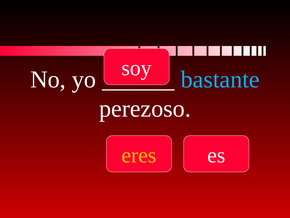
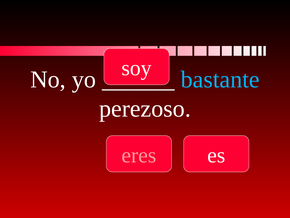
eres colour: yellow -> pink
